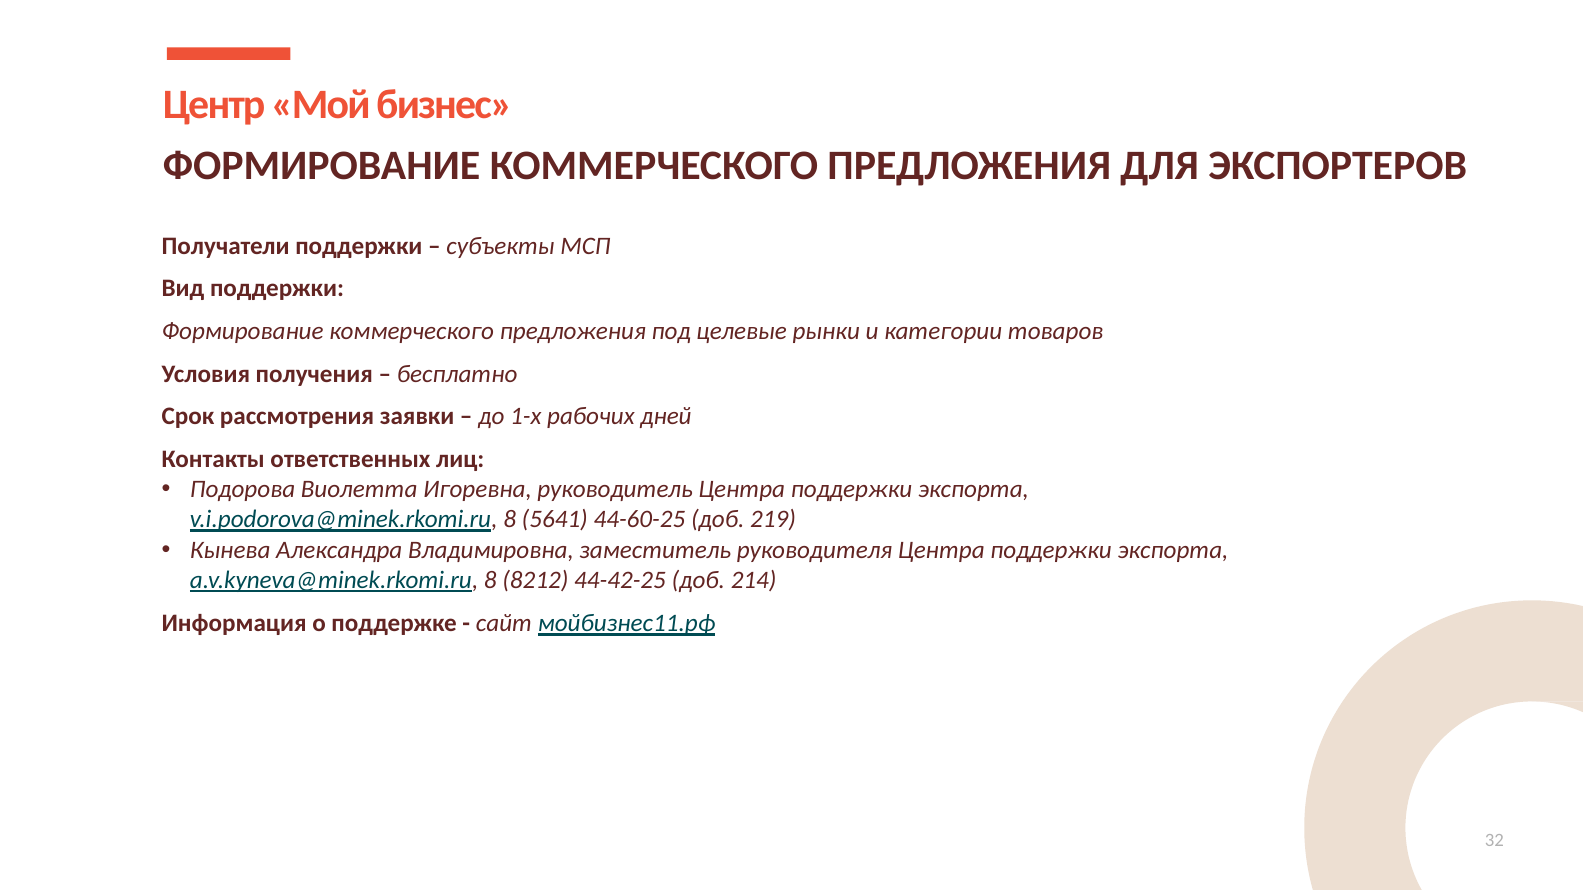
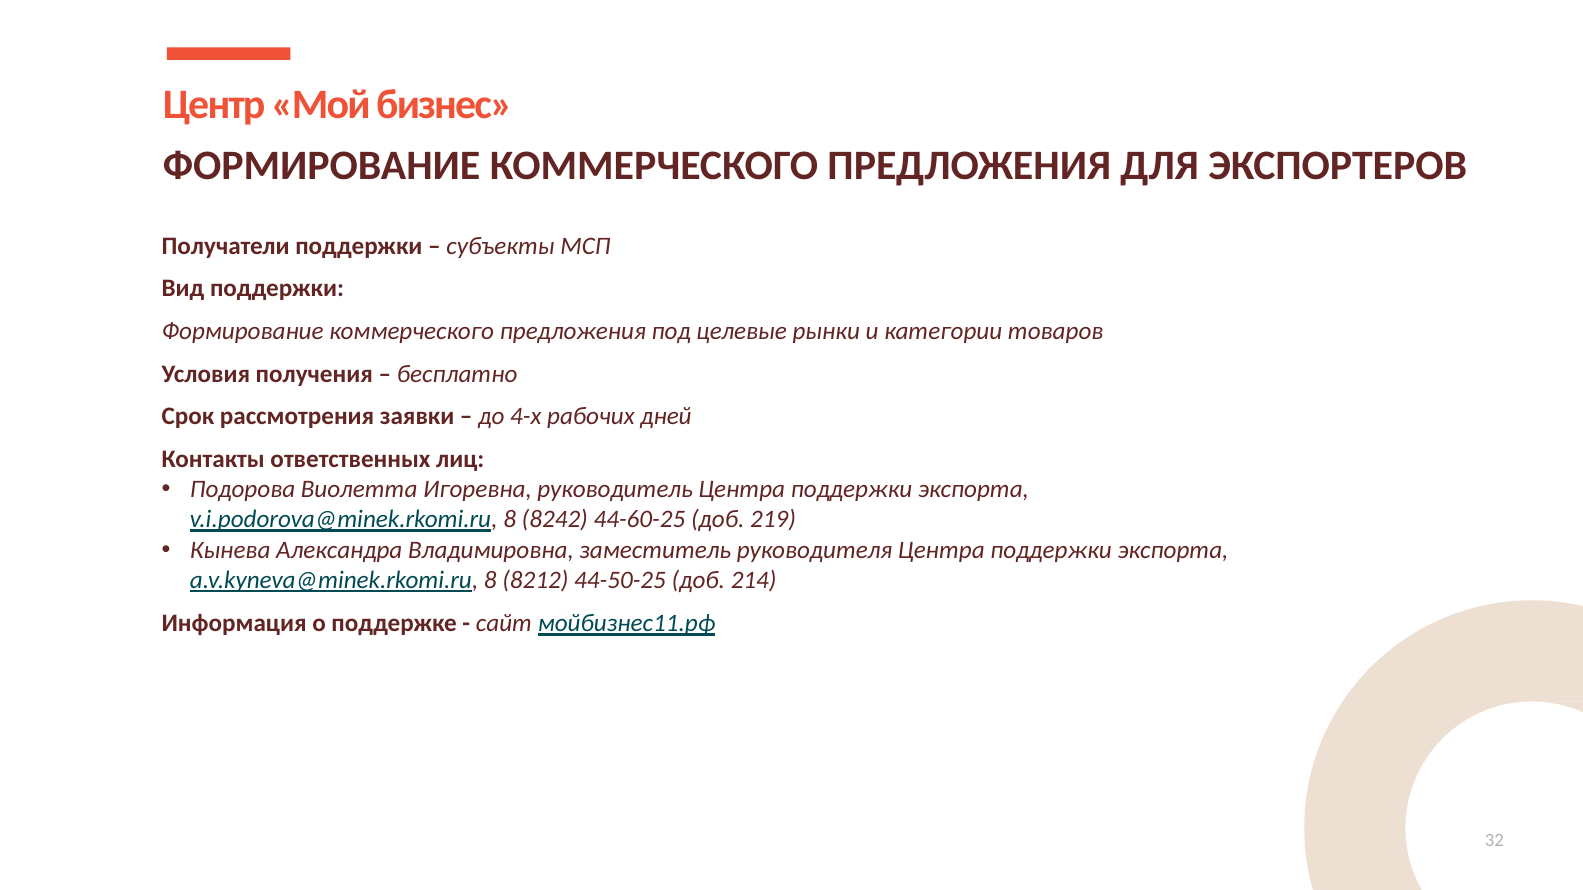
1-х: 1-х -> 4-х
5641: 5641 -> 8242
44-42-25: 44-42-25 -> 44-50-25
